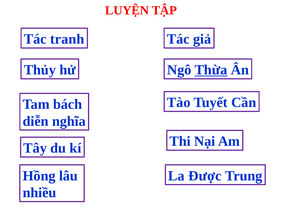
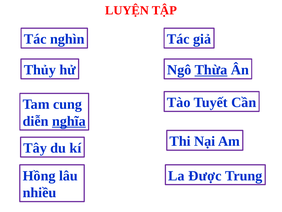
tranh: tranh -> nghìn
bách: bách -> cung
nghĩa underline: none -> present
